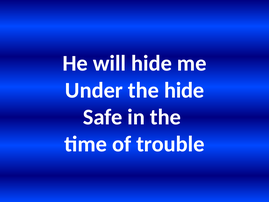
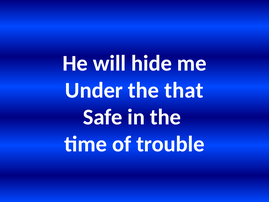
the hide: hide -> that
